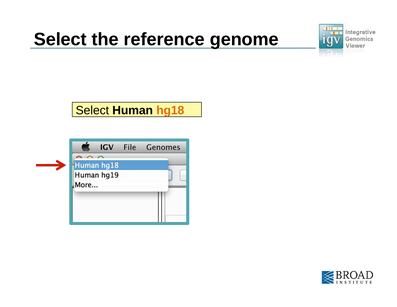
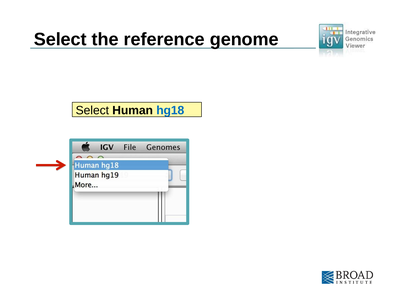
hg18 colour: orange -> blue
